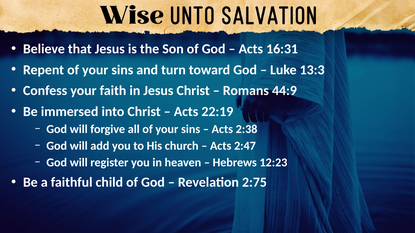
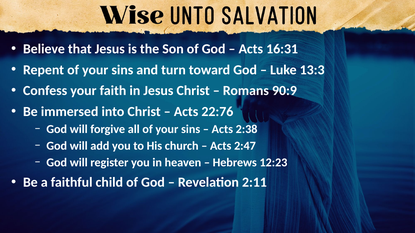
44:9: 44:9 -> 90:9
22:19: 22:19 -> 22:76
2:75: 2:75 -> 2:11
